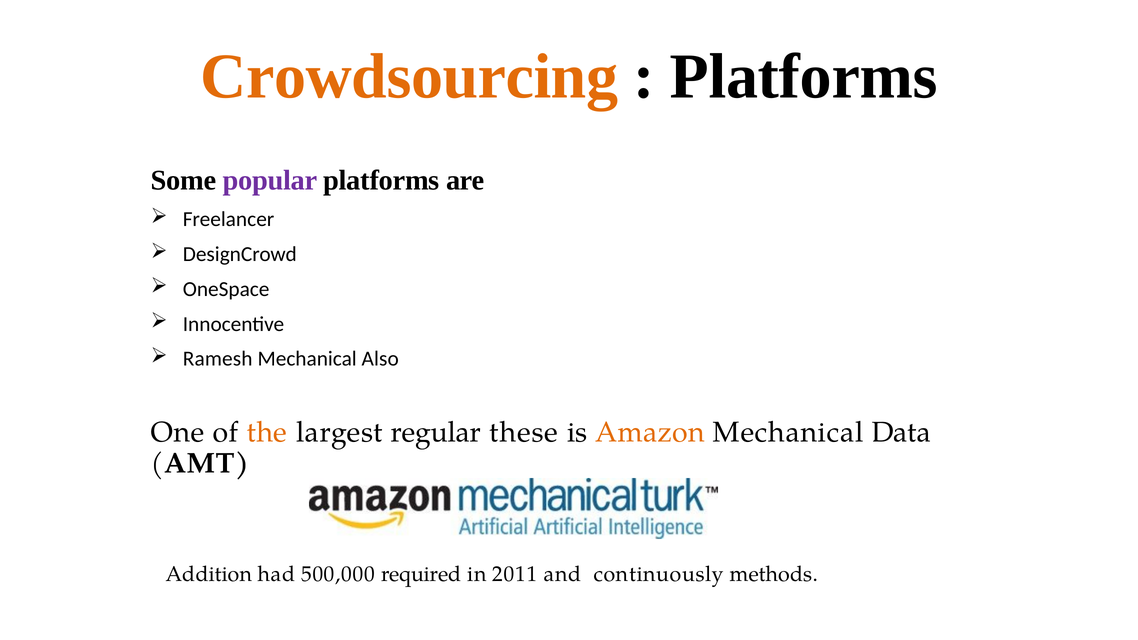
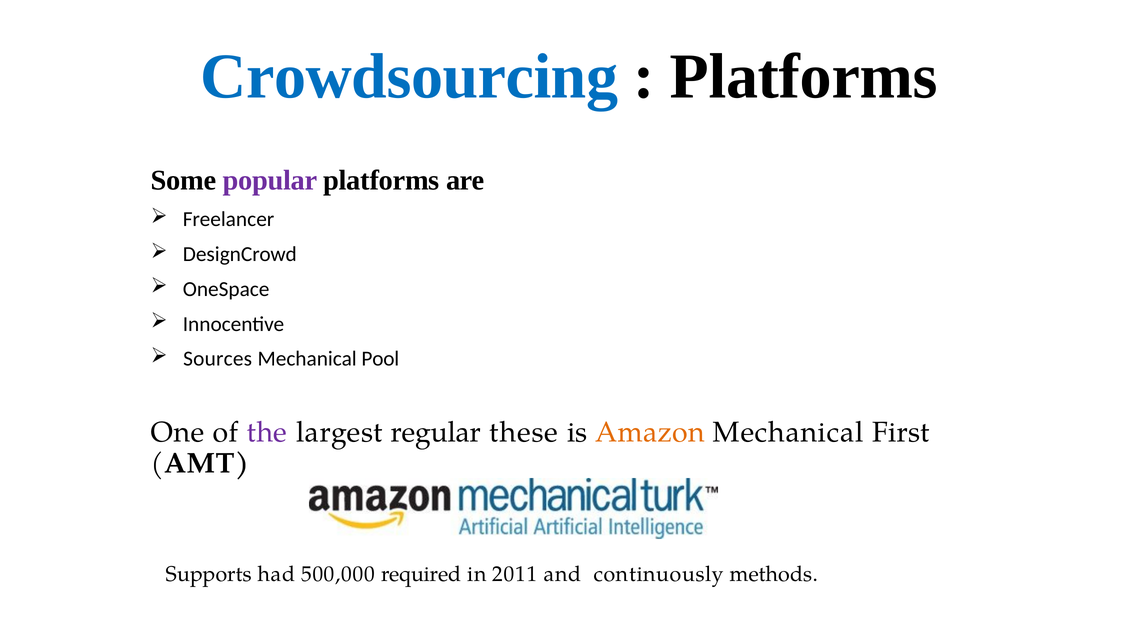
Crowdsourcing colour: orange -> blue
Ramesh: Ramesh -> Sources
Also: Also -> Pool
the colour: orange -> purple
Data: Data -> First
Addition: Addition -> Supports
